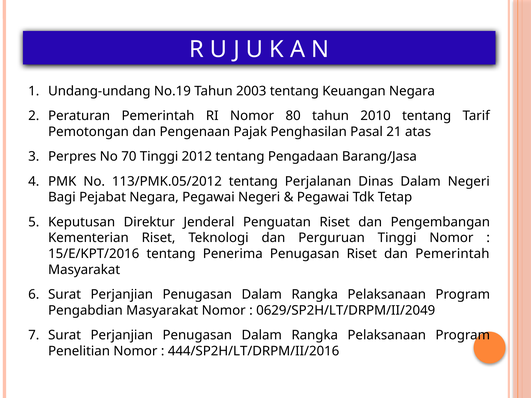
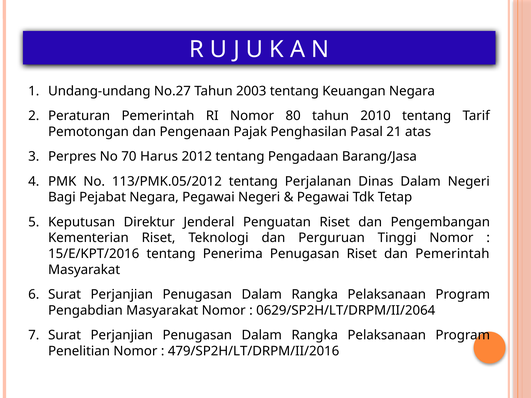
No.19: No.19 -> No.27
70 Tinggi: Tinggi -> Harus
0629/SP2H/LT/DRPM/II/2049: 0629/SP2H/LT/DRPM/II/2049 -> 0629/SP2H/LT/DRPM/II/2064
444/SP2H/LT/DRPM/II/2016: 444/SP2H/LT/DRPM/II/2016 -> 479/SP2H/LT/DRPM/II/2016
